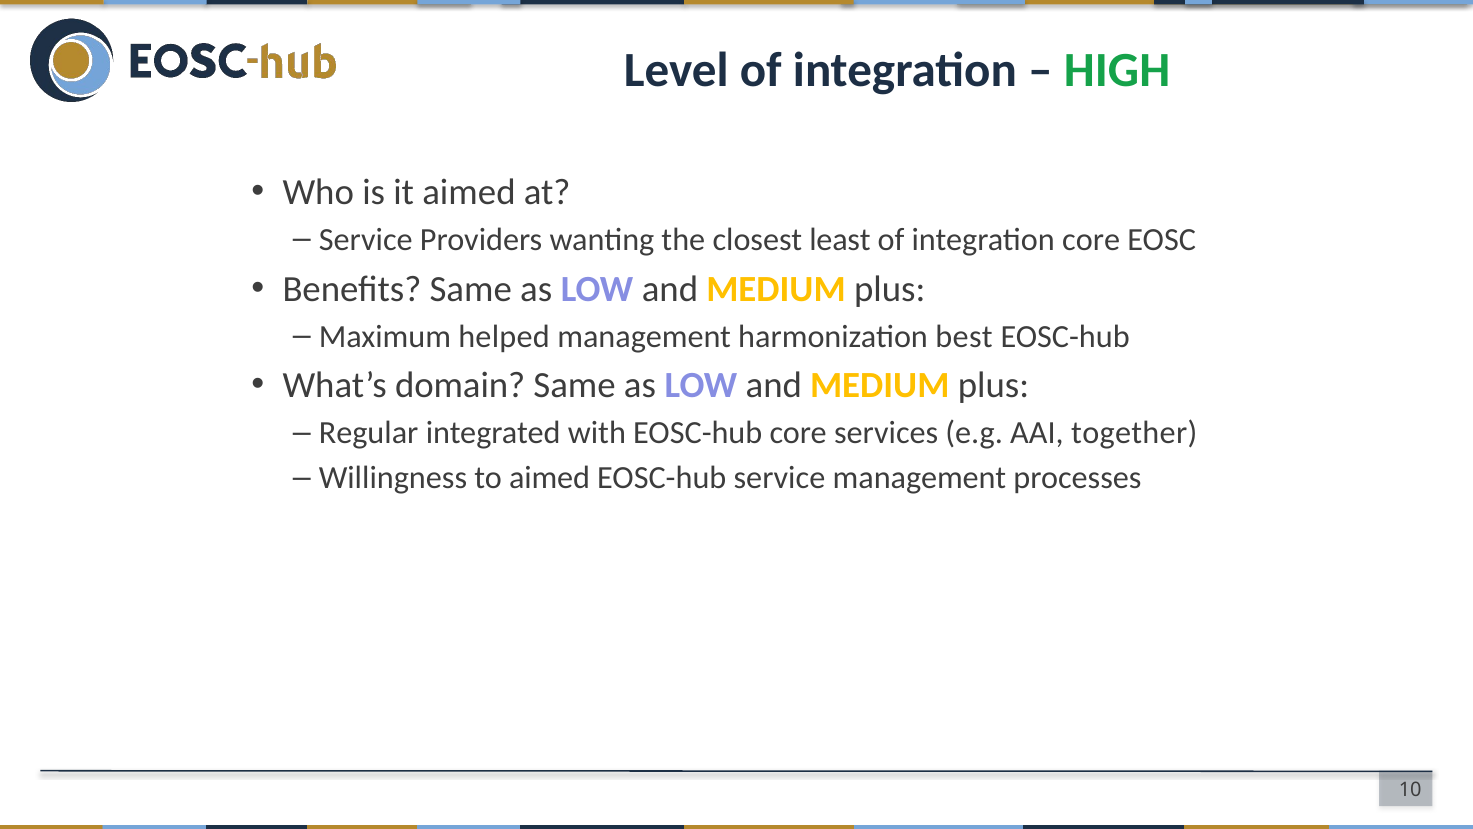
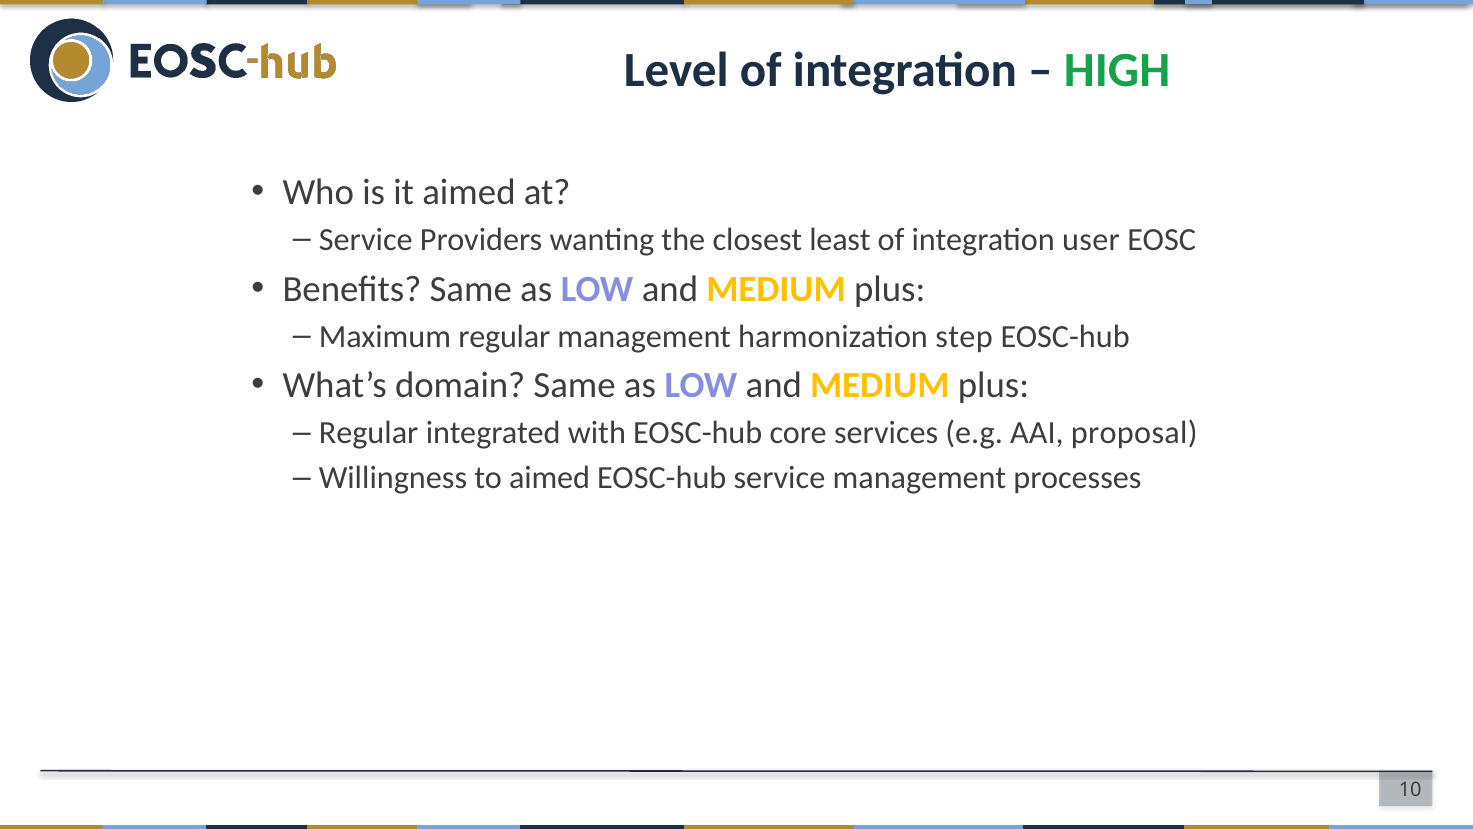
integration core: core -> user
Maximum helped: helped -> regular
best: best -> step
together: together -> proposal
